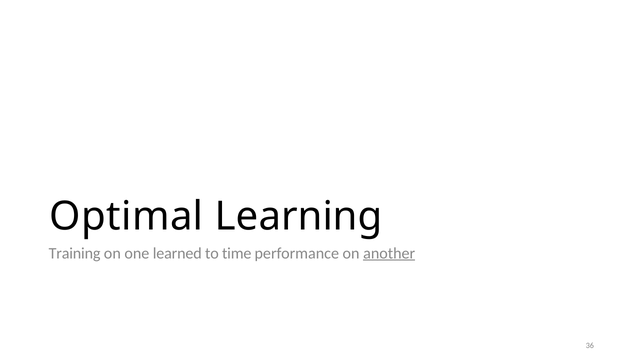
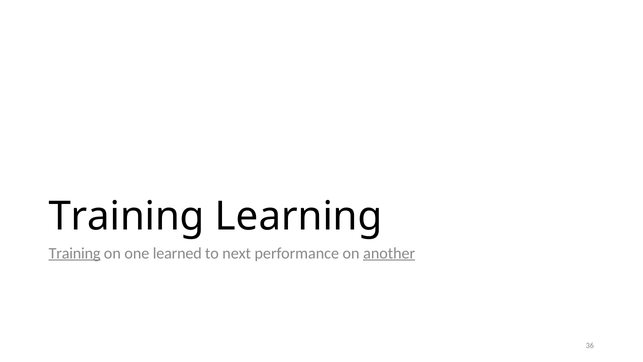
Optimal at (126, 216): Optimal -> Training
Training at (75, 253) underline: none -> present
time: time -> next
